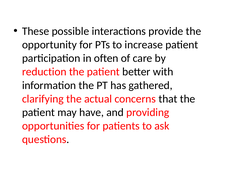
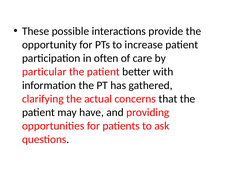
reduction: reduction -> particular
